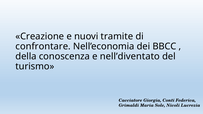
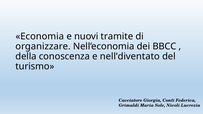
Creazione: Creazione -> Economia
confrontare: confrontare -> organizzare
